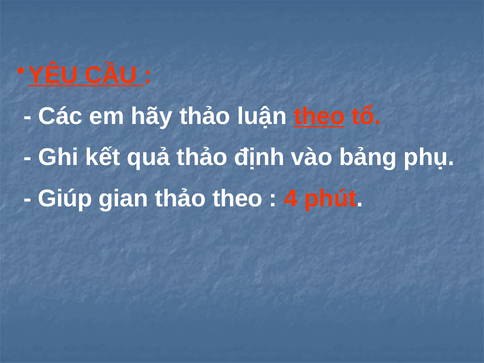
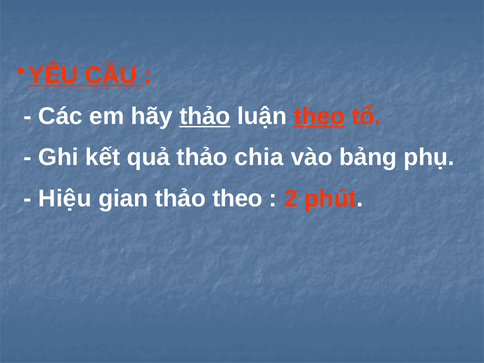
thảo at (205, 116) underline: none -> present
định: định -> chia
Giúp: Giúp -> Hiệu
4: 4 -> 2
